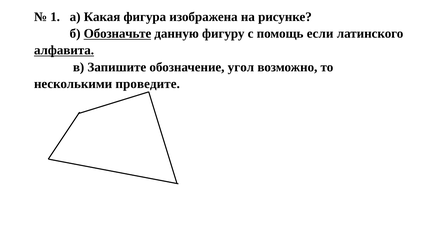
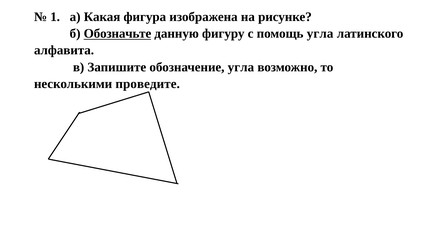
помощь если: если -> угла
алфавита underline: present -> none
обозначение угол: угол -> угла
